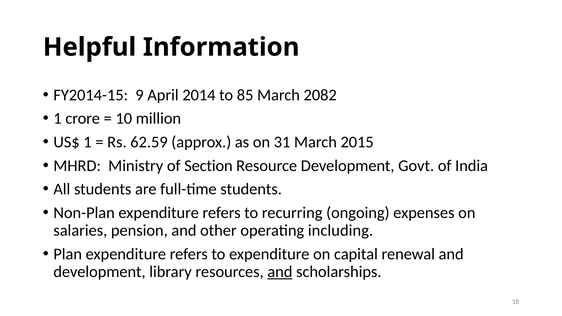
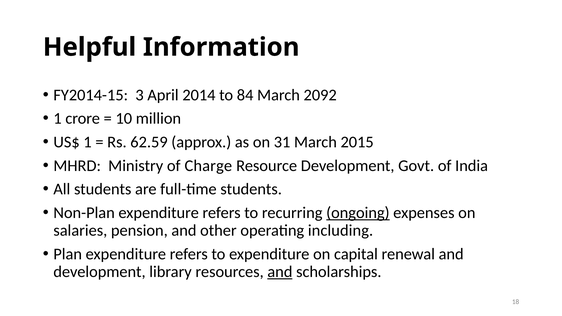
9: 9 -> 3
85: 85 -> 84
2082: 2082 -> 2092
Section: Section -> Charge
ongoing underline: none -> present
